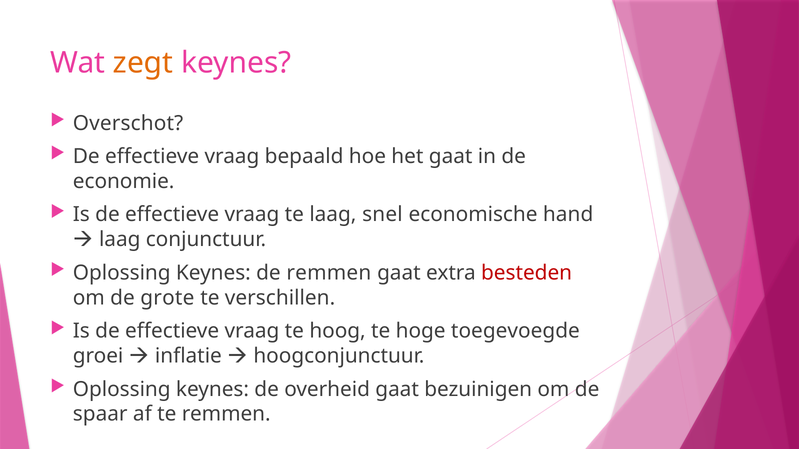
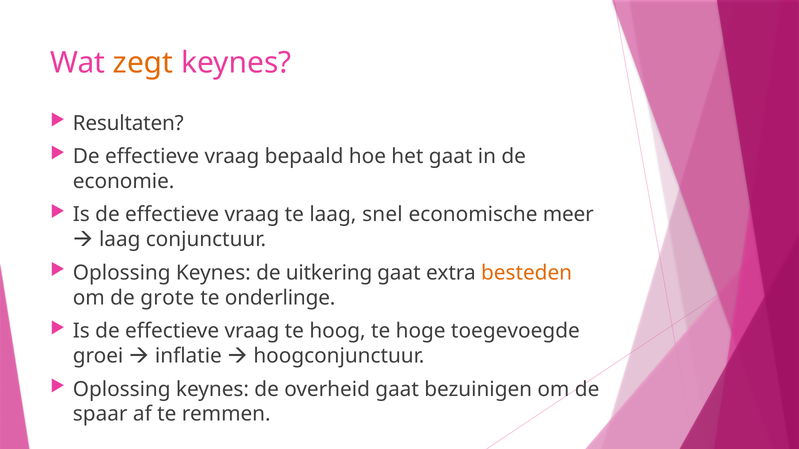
Overschot: Overschot -> Resultaten
hand: hand -> meer
de remmen: remmen -> uitkering
besteden colour: red -> orange
verschillen: verschillen -> onderlinge
